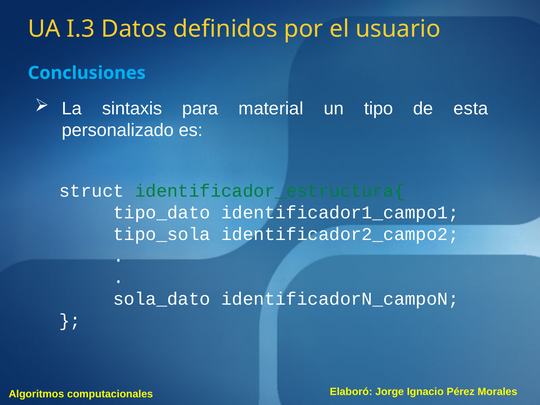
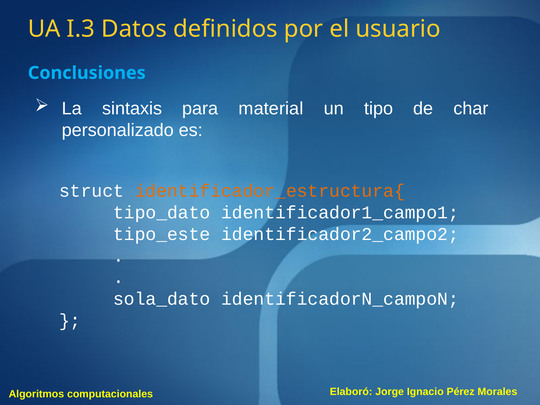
esta: esta -> char
identificador_estructura{ colour: green -> orange
tipo_sola: tipo_sola -> tipo_este
